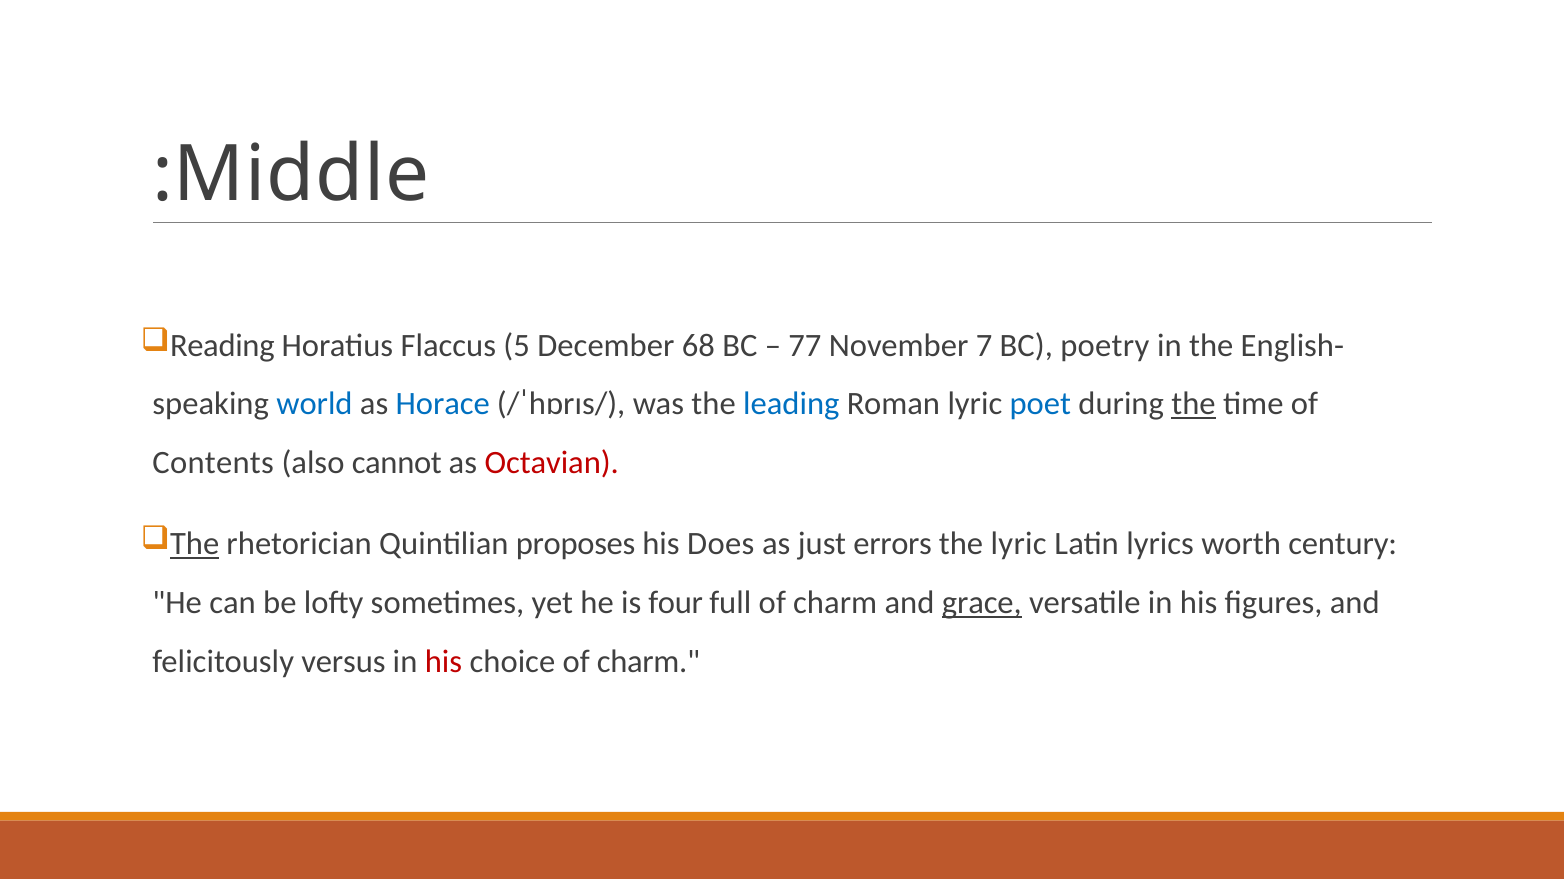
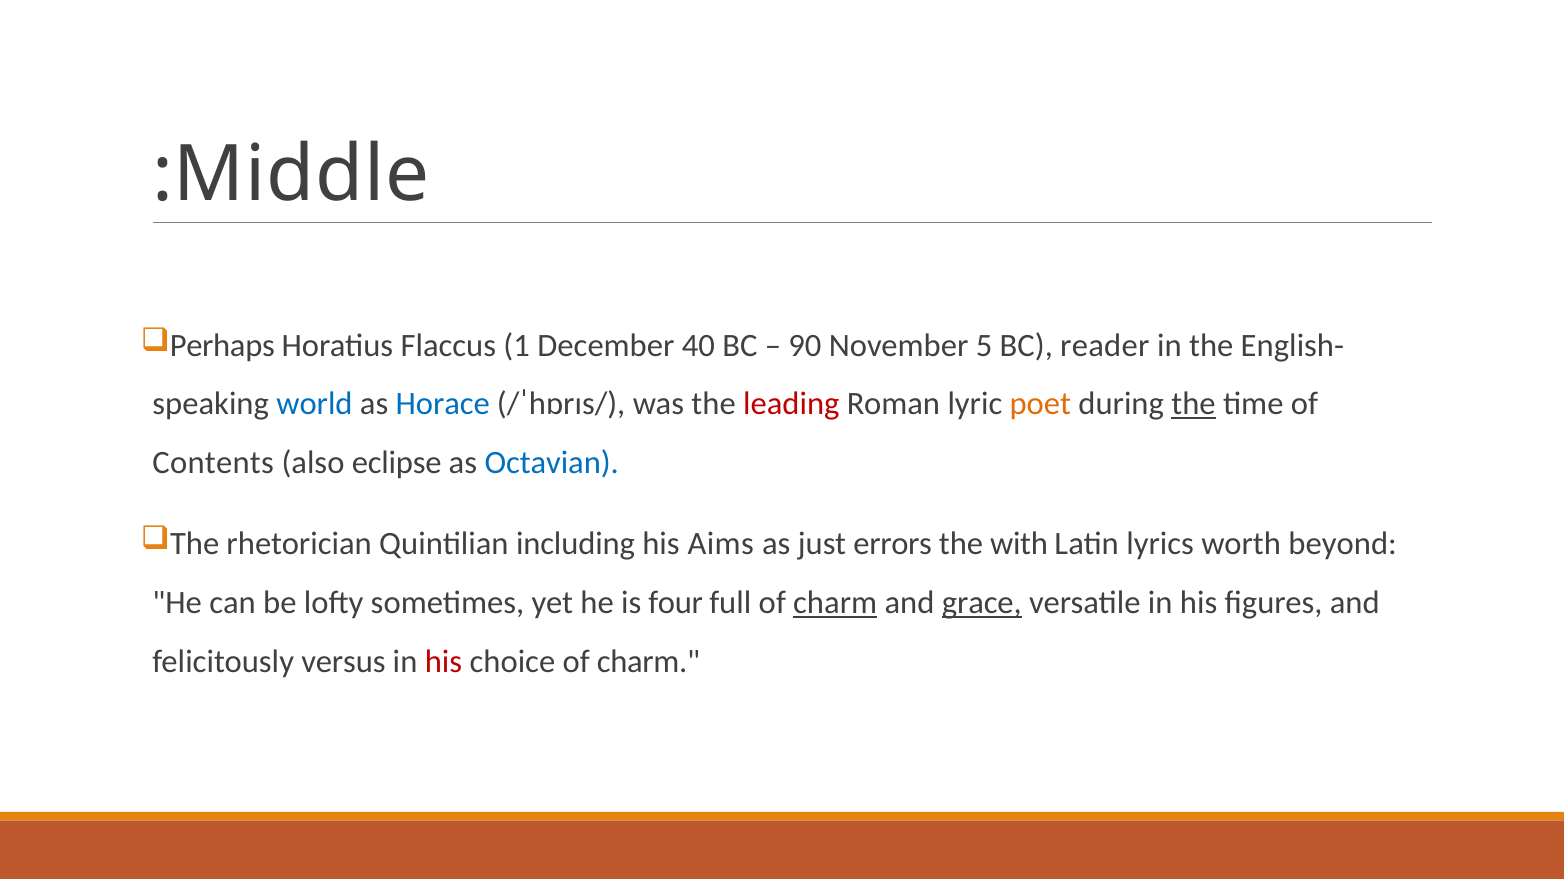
Reading: Reading -> Perhaps
5: 5 -> 1
68: 68 -> 40
77: 77 -> 90
7: 7 -> 5
poetry: poetry -> reader
leading colour: blue -> red
poet colour: blue -> orange
cannot: cannot -> eclipse
Octavian colour: red -> blue
The at (195, 545) underline: present -> none
proposes: proposes -> including
Does: Does -> Aims
the lyric: lyric -> with
century: century -> beyond
charm at (835, 603) underline: none -> present
